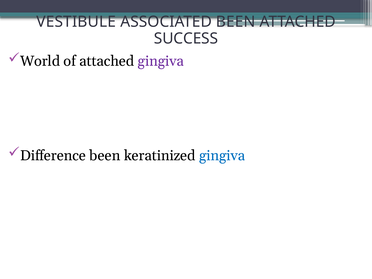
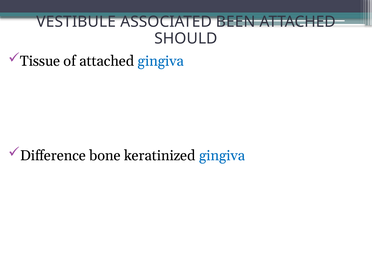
SUCCESS: SUCCESS -> SHOULD
World: World -> Tissue
gingiva at (161, 61) colour: purple -> blue
Difference been: been -> bone
